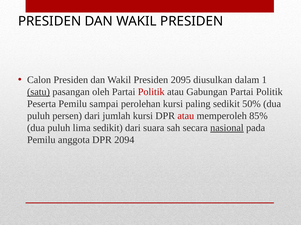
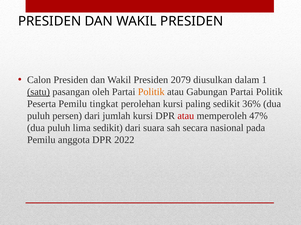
2095: 2095 -> 2079
Politik at (151, 92) colour: red -> orange
sampai: sampai -> tingkat
50%: 50% -> 36%
85%: 85% -> 47%
nasional underline: present -> none
2094: 2094 -> 2022
